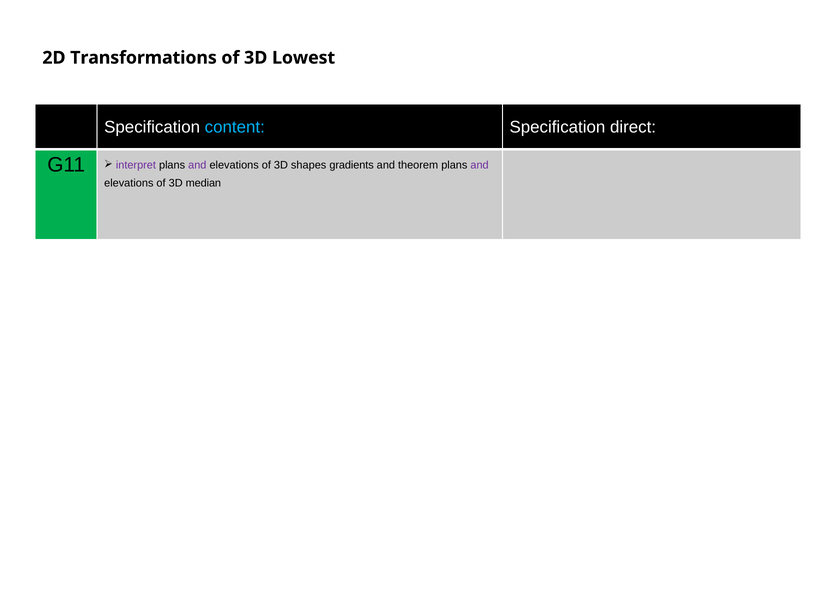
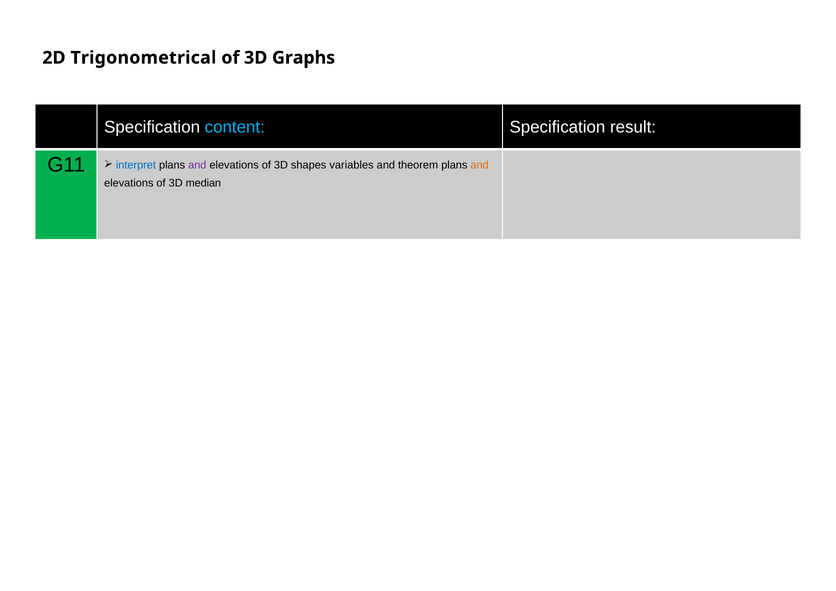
Transformations: Transformations -> Trigonometrical
Lowest: Lowest -> Graphs
direct: direct -> result
interpret colour: purple -> blue
gradients: gradients -> variables
and at (480, 165) colour: purple -> orange
